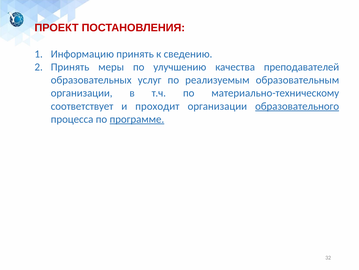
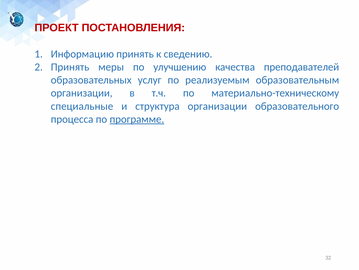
соответствует: соответствует -> специальные
проходит: проходит -> структура
образовательного underline: present -> none
